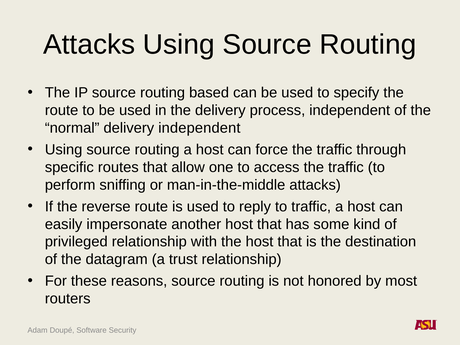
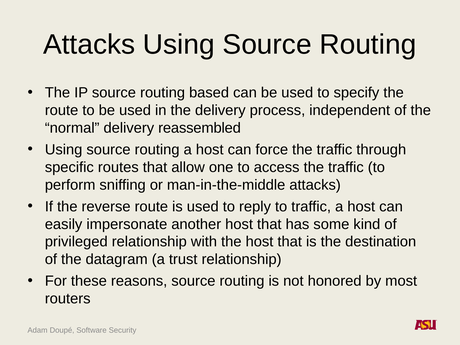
delivery independent: independent -> reassembled
